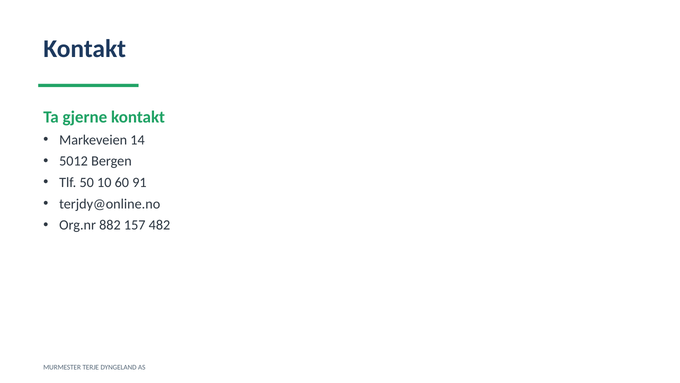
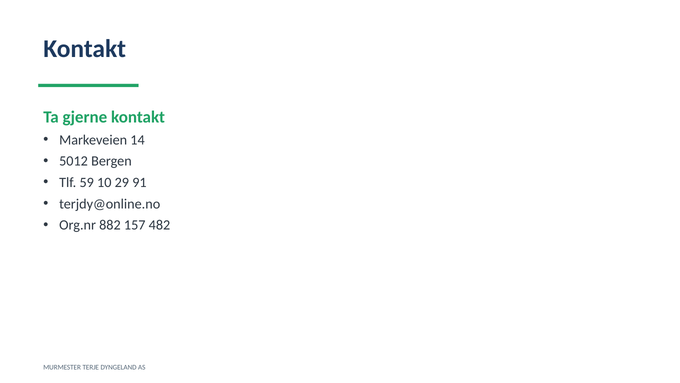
50: 50 -> 59
60: 60 -> 29
